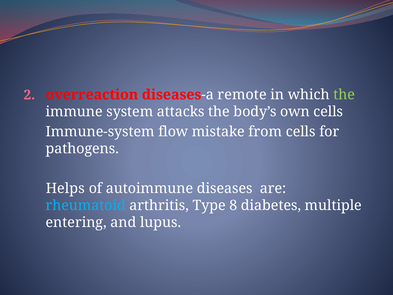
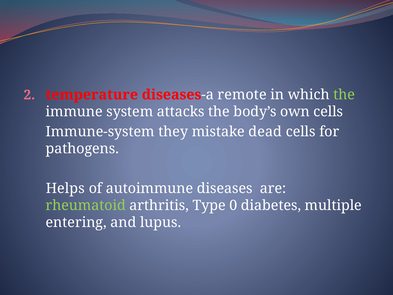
overreaction: overreaction -> temperature
flow: flow -> they
from: from -> dead
rheumatoid colour: light blue -> light green
8: 8 -> 0
